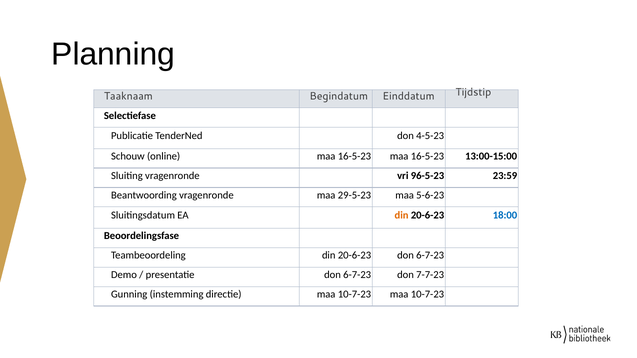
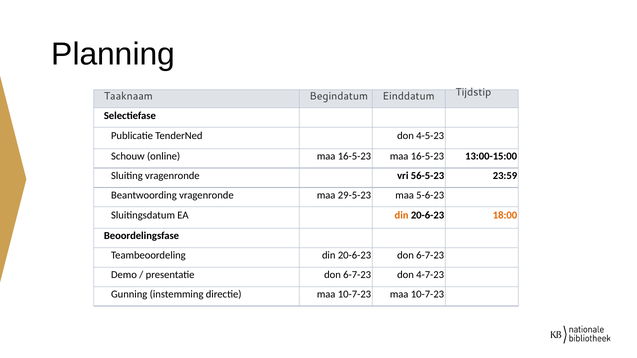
96-5-23: 96-5-23 -> 56-5-23
18:00 colour: blue -> orange
7-7-23: 7-7-23 -> 4-7-23
